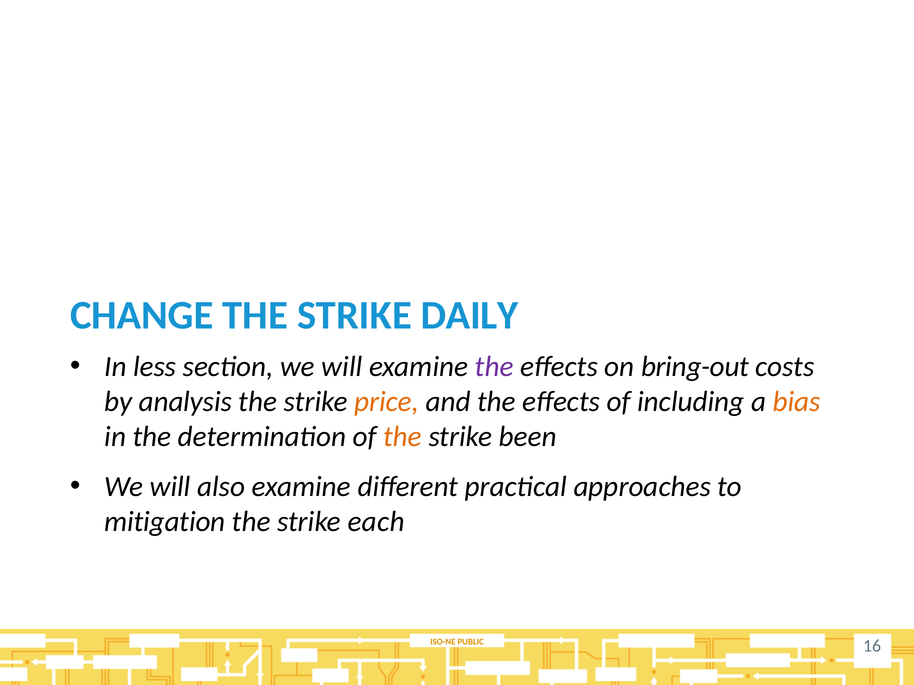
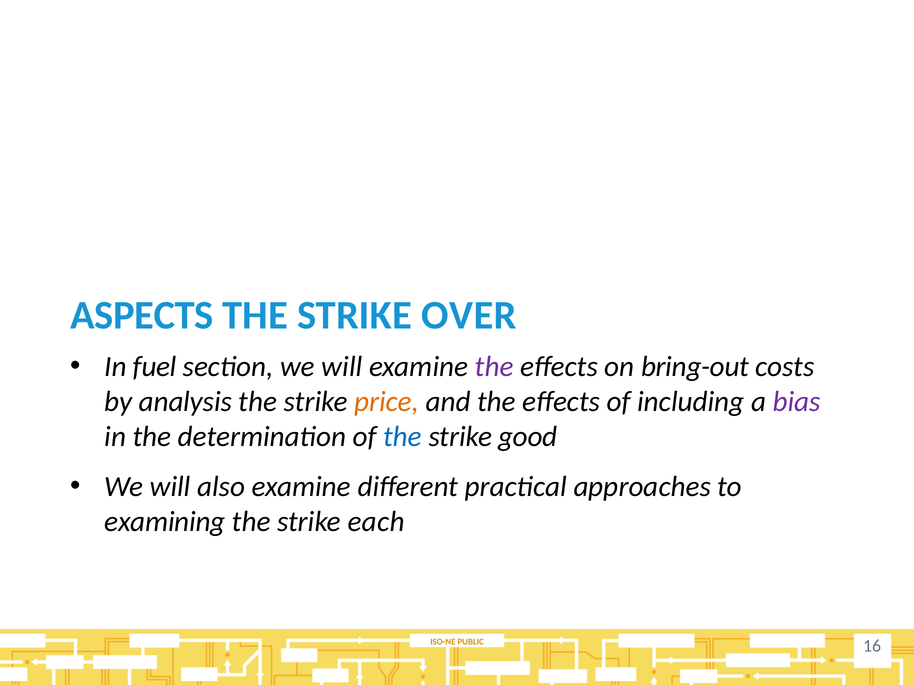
CHANGE: CHANGE -> ASPECTS
DAILY: DAILY -> OVER
less: less -> fuel
bias colour: orange -> purple
the at (402, 437) colour: orange -> blue
been: been -> good
mitigation: mitigation -> examining
